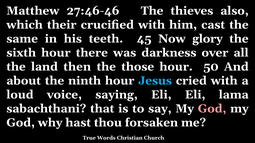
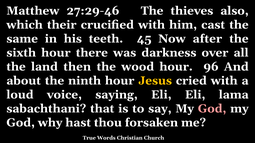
27:46-46: 27:46-46 -> 27:29-46
glory: glory -> after
those: those -> wood
50: 50 -> 96
Jesus colour: light blue -> yellow
